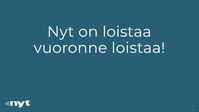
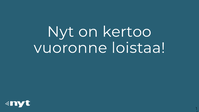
on loistaa: loistaa -> kertoo
